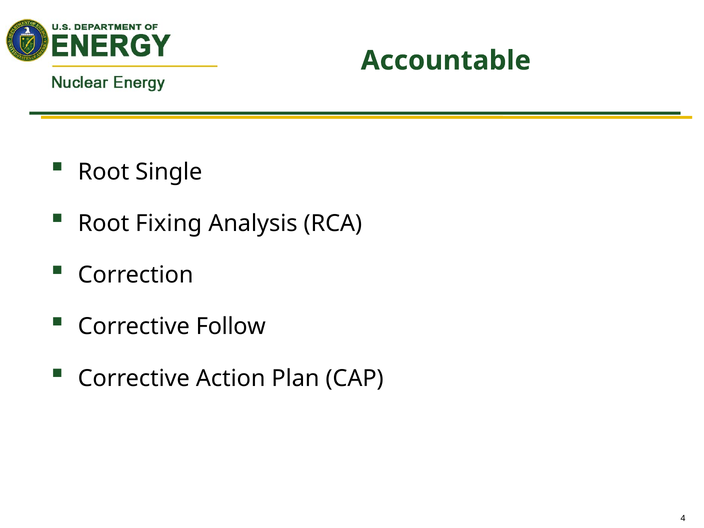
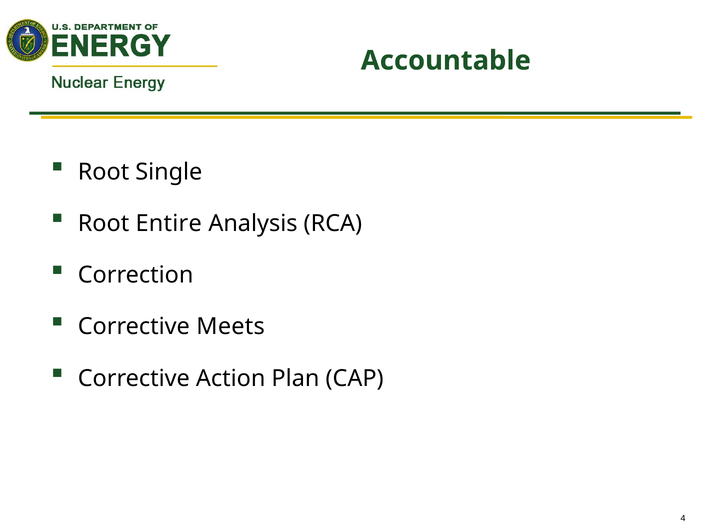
Fixing: Fixing -> Entire
Follow: Follow -> Meets
